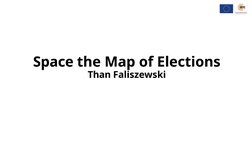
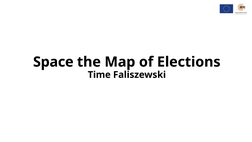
Than: Than -> Time
